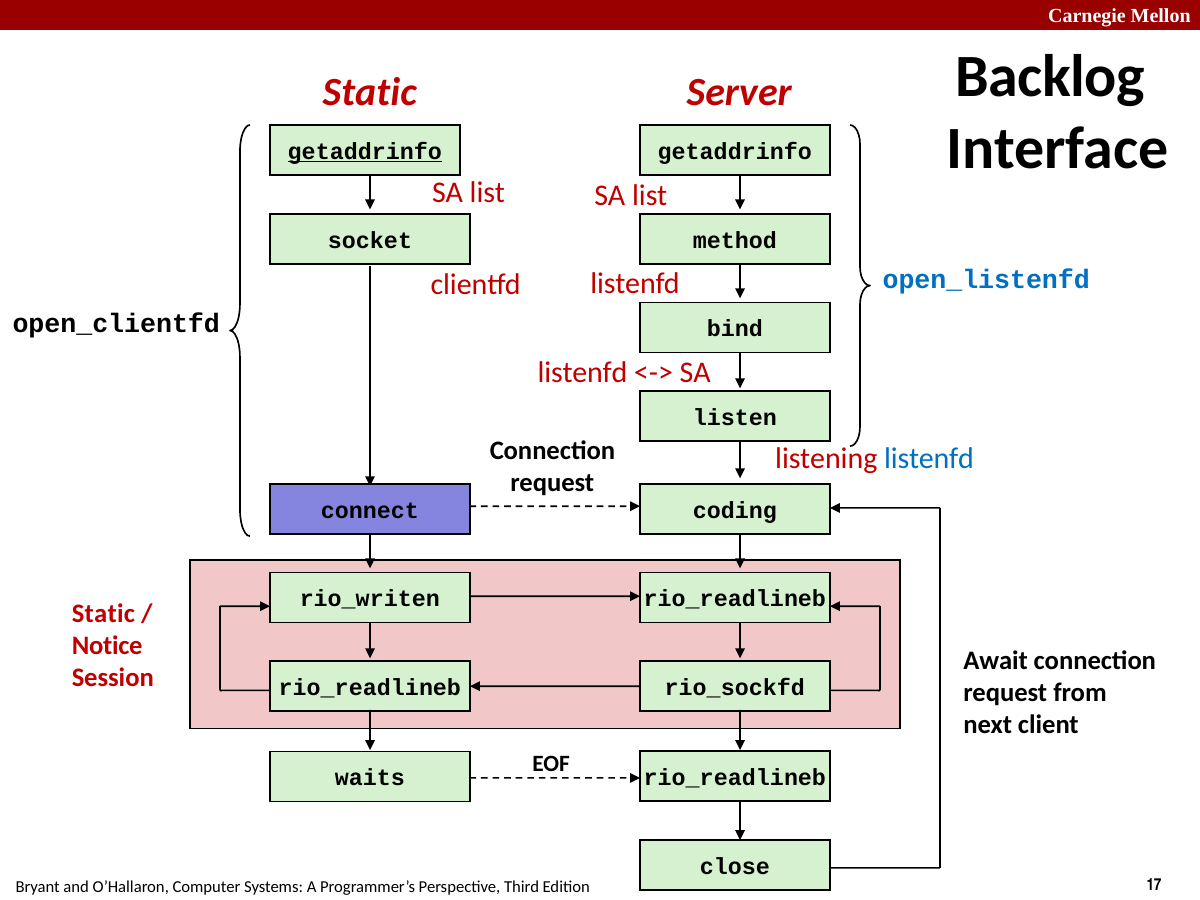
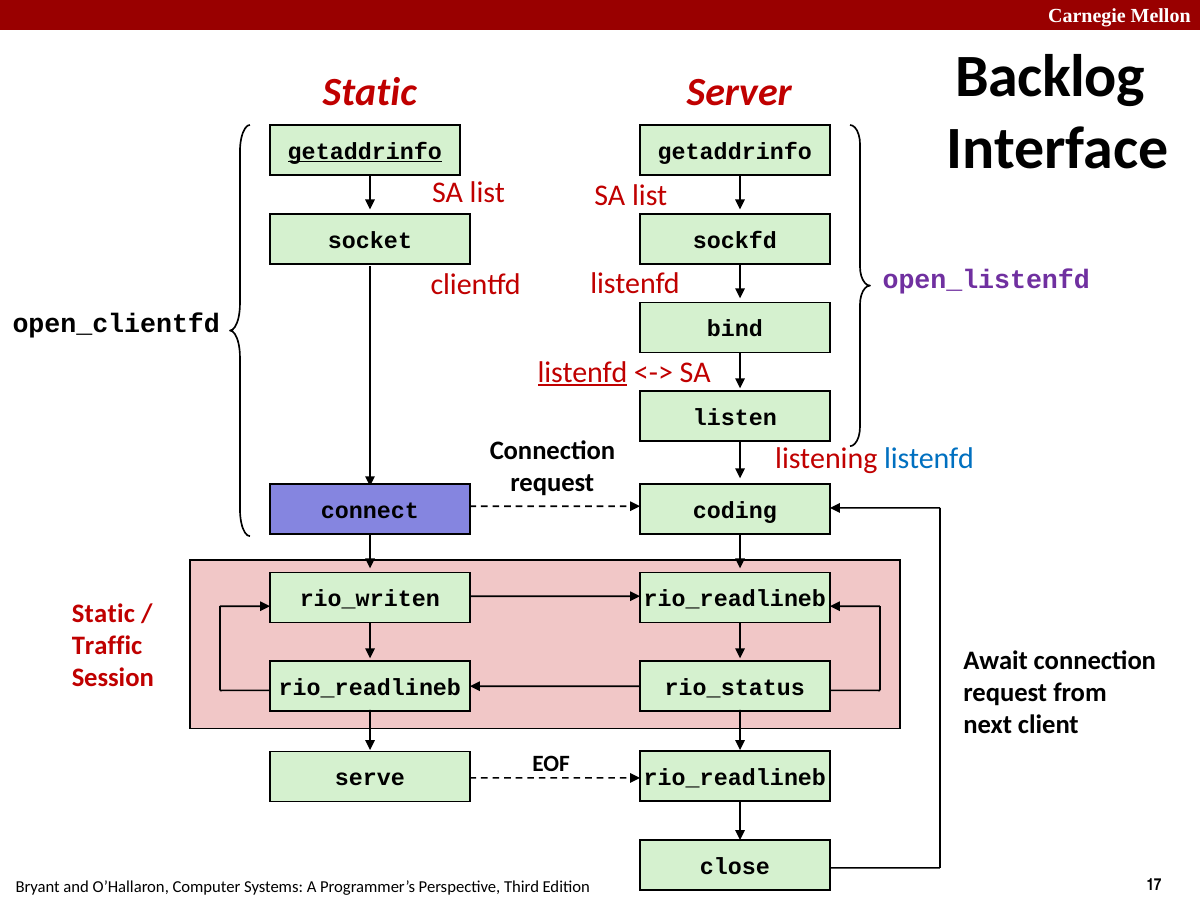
method: method -> sockfd
open_listenfd colour: blue -> purple
listenfd at (583, 372) underline: none -> present
Notice: Notice -> Traffic
rio_sockfd: rio_sockfd -> rio_status
waits: waits -> serve
